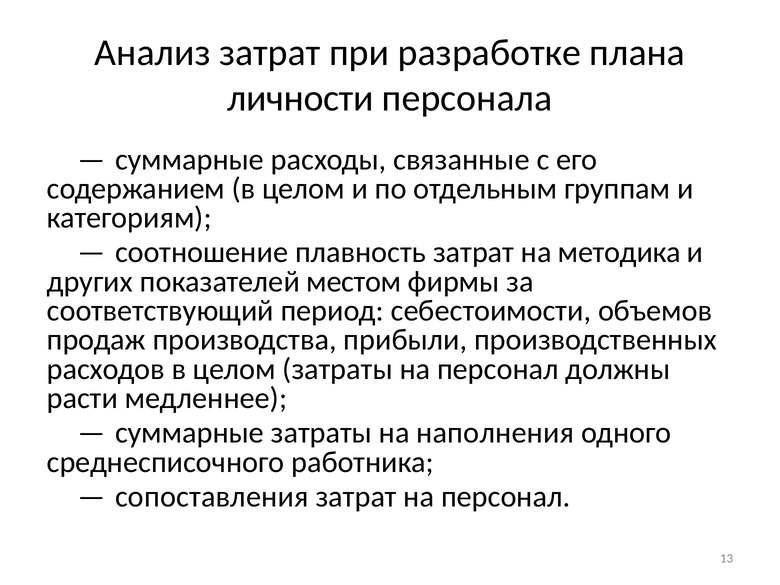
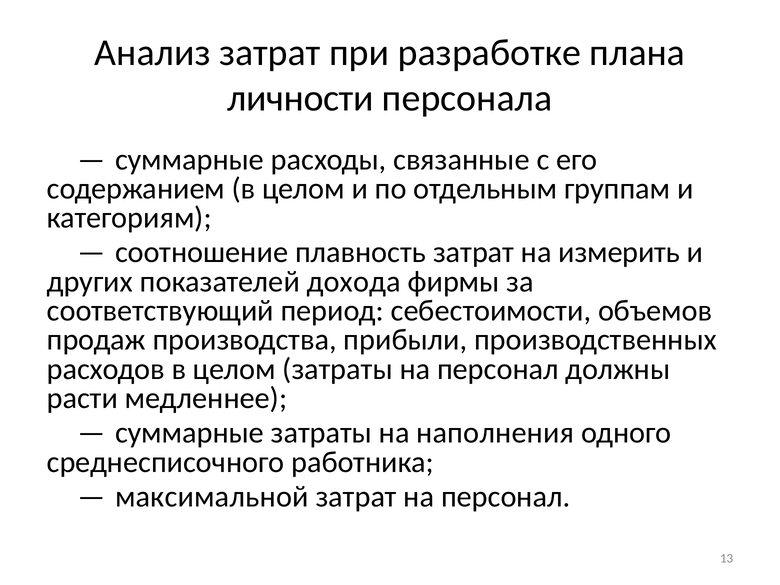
методика: методика -> измерить
местом: местом -> дохода
сопоставления: сопоставления -> максимальной
